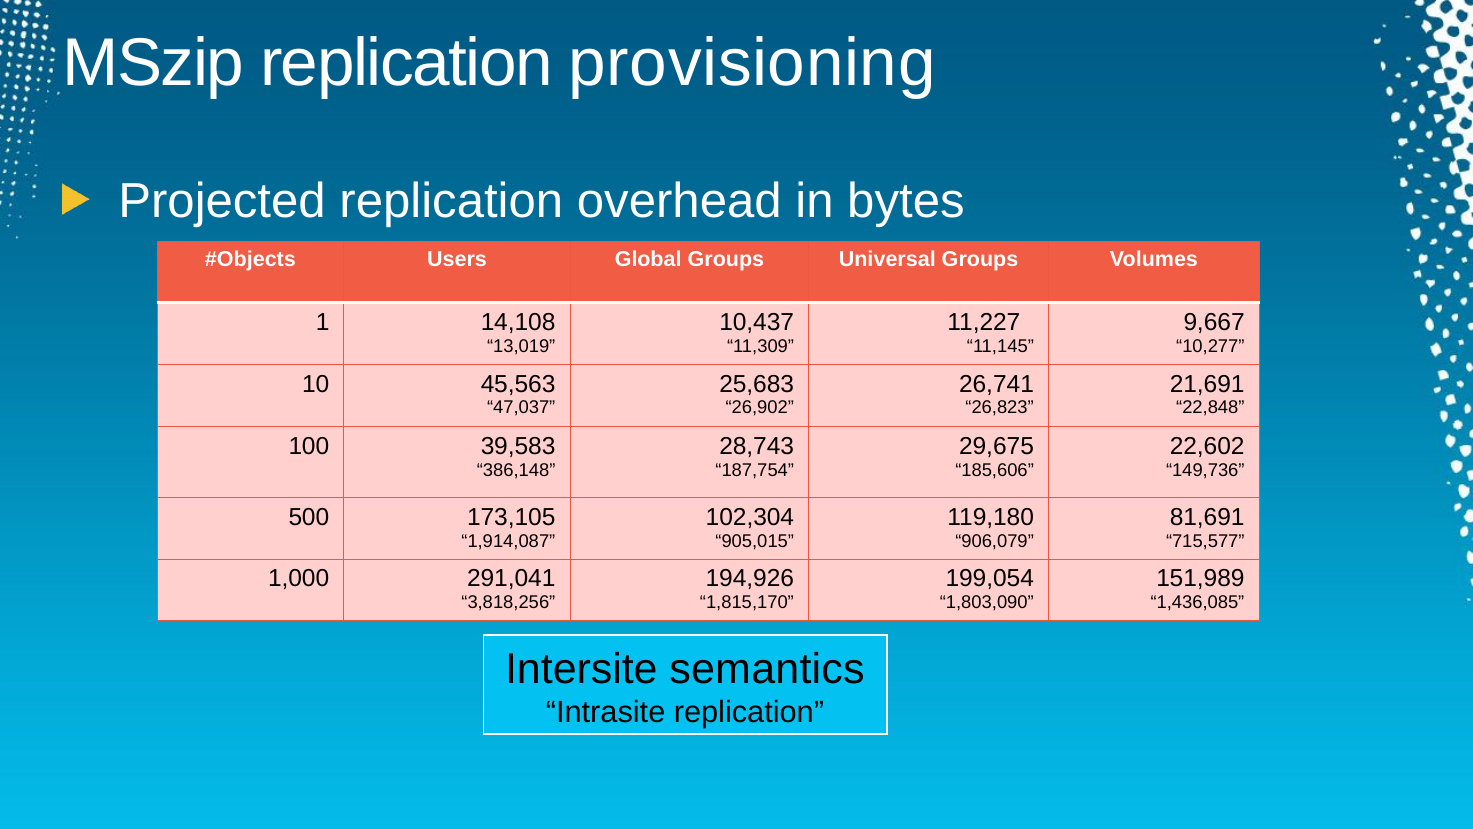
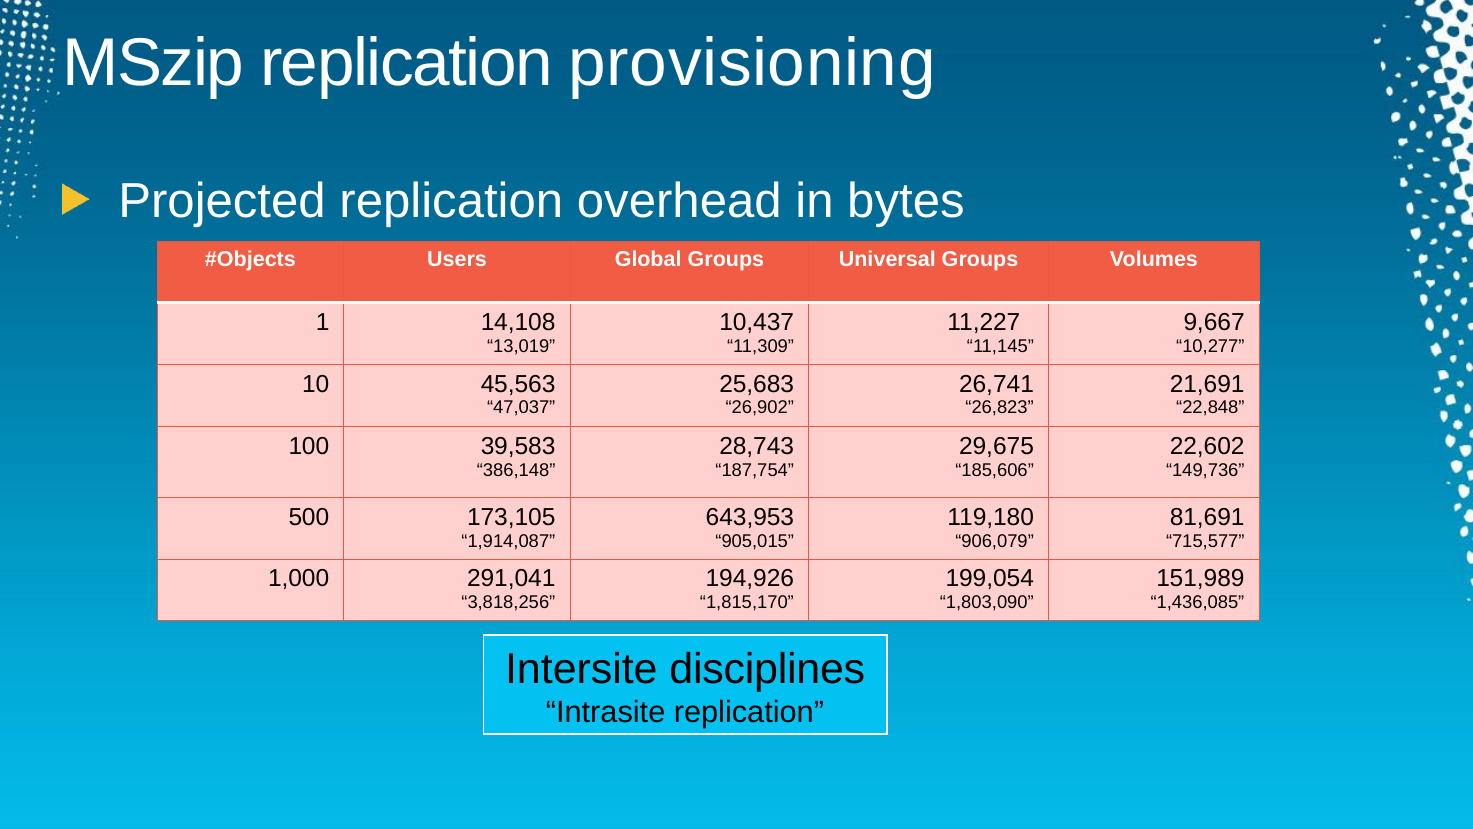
102,304: 102,304 -> 643,953
semantics: semantics -> disciplines
